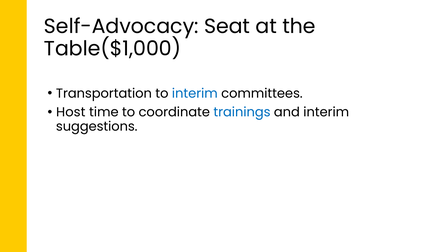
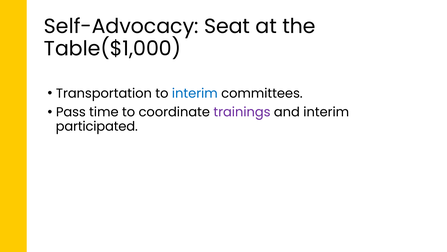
Host: Host -> Pass
trainings colour: blue -> purple
suggestions: suggestions -> participated
